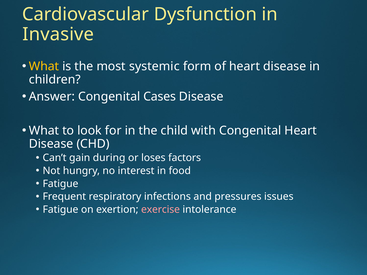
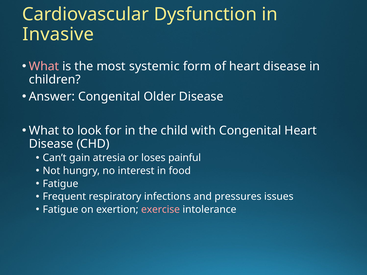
What at (44, 66) colour: yellow -> pink
Cases: Cases -> Older
during: during -> atresia
factors: factors -> painful
